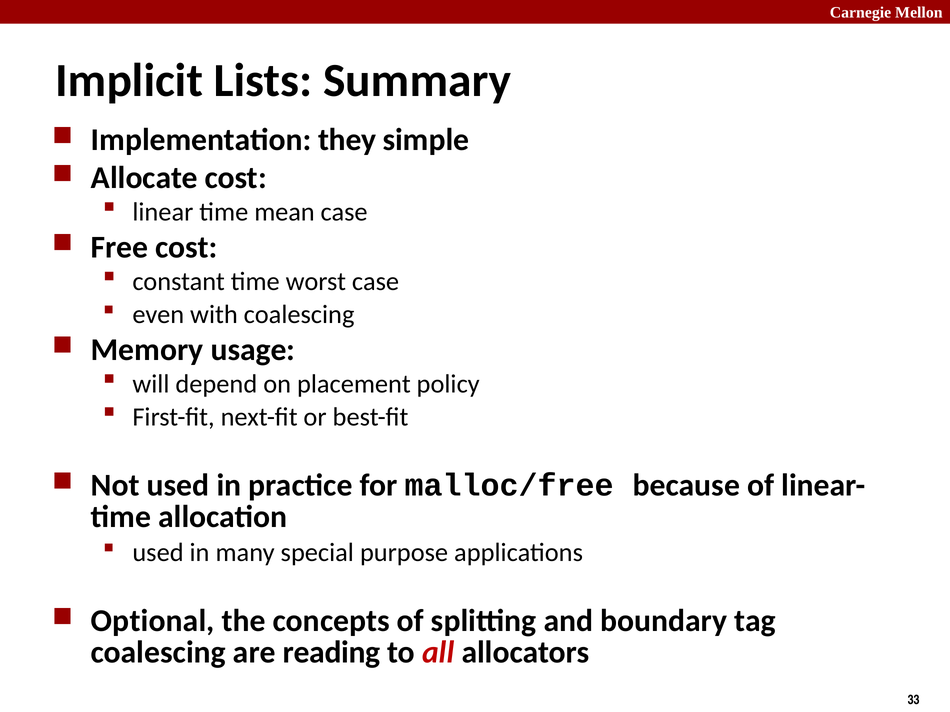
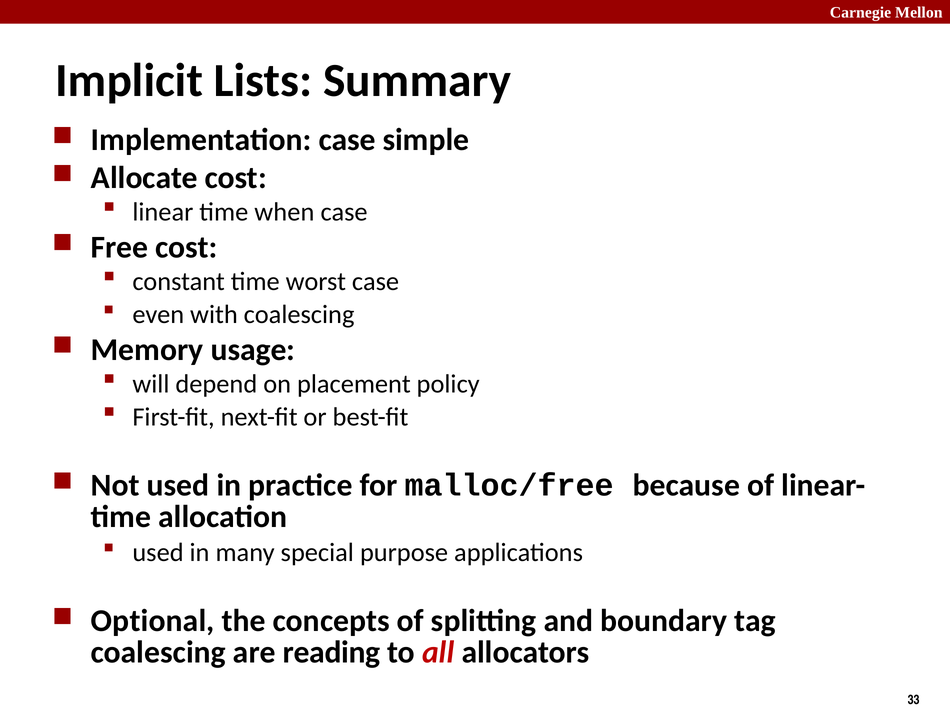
Implementation they: they -> case
mean: mean -> when
